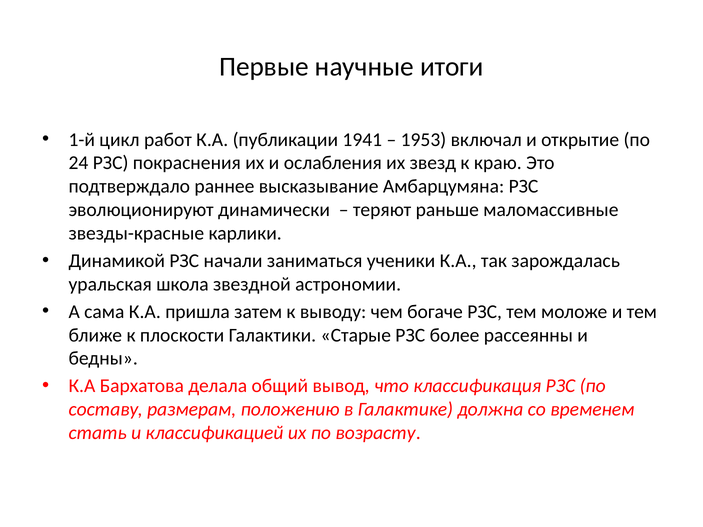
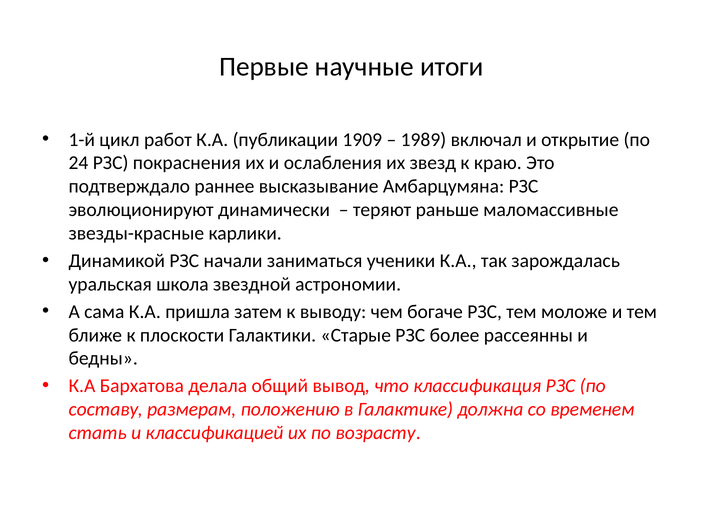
1941: 1941 -> 1909
1953: 1953 -> 1989
